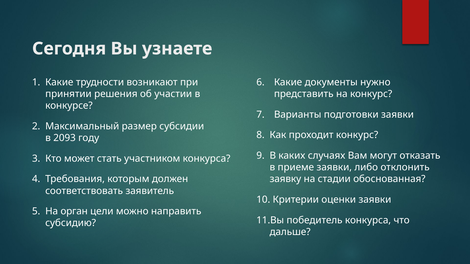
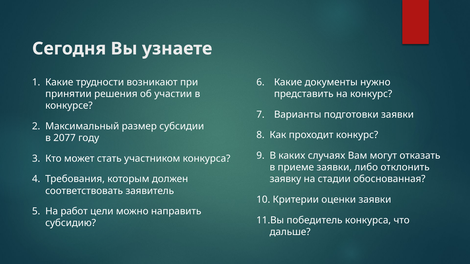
2093: 2093 -> 2077
орган: орган -> работ
